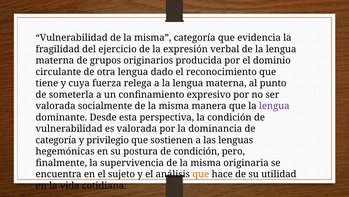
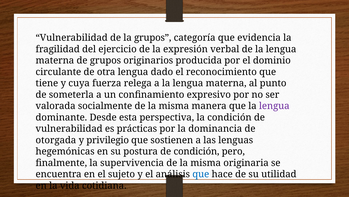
Vulnerabilidad de la misma: misma -> grupos
es valorada: valorada -> prácticas
categoría at (56, 140): categoría -> otorgada
que at (201, 174) colour: orange -> blue
